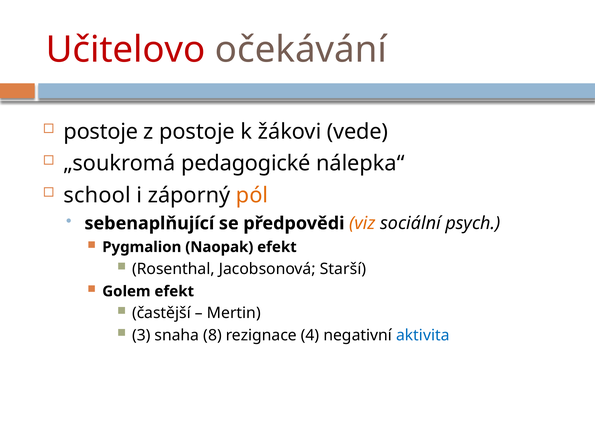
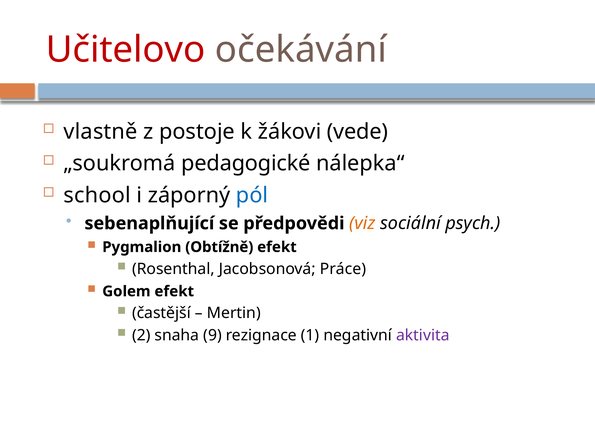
postoje at (101, 132): postoje -> vlastně
pól colour: orange -> blue
Naopak: Naopak -> Obtížně
Starší: Starší -> Práce
3: 3 -> 2
8: 8 -> 9
4: 4 -> 1
aktivita colour: blue -> purple
